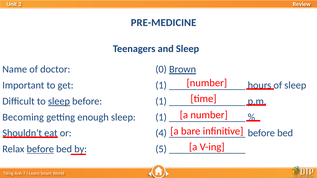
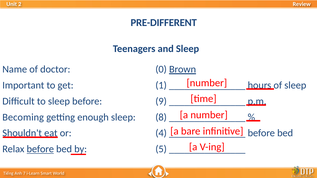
PRE-MEDICINE: PRE-MEDICINE -> PRE-DIFFERENT
sleep at (59, 101) underline: present -> none
before 1: 1 -> 9
sleep 1: 1 -> 8
